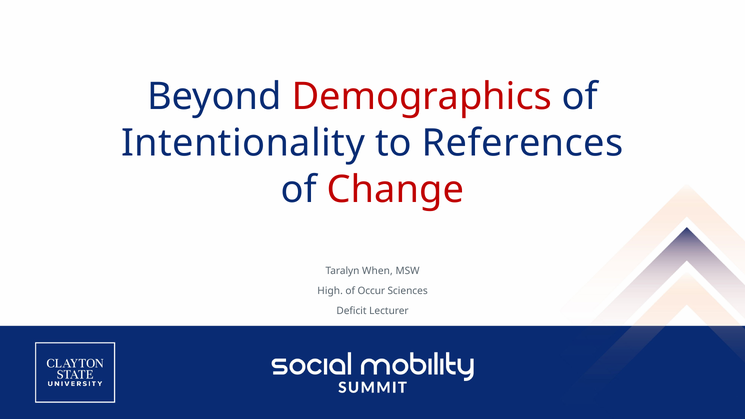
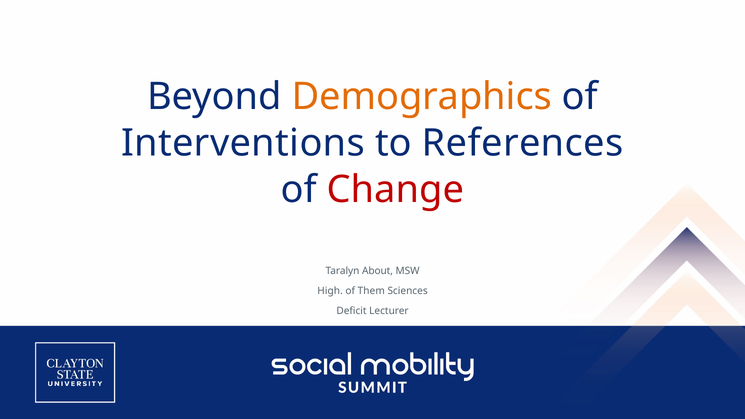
Demographics colour: red -> orange
Intentionality: Intentionality -> Interventions
When: When -> About
Occur: Occur -> Them
